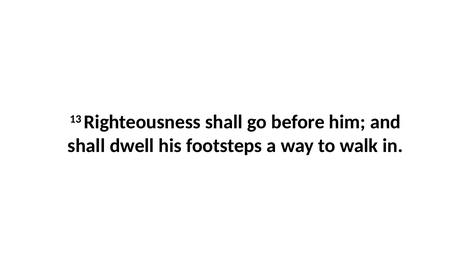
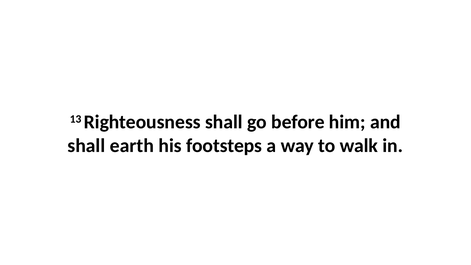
dwell: dwell -> earth
